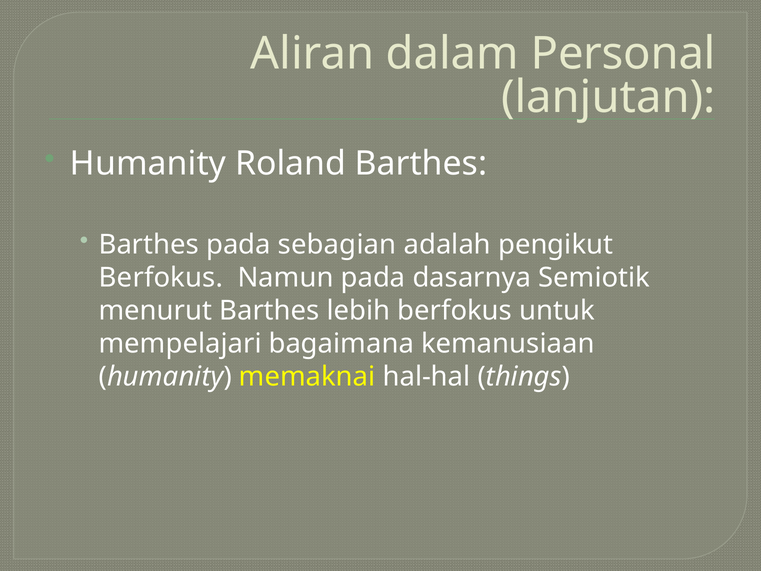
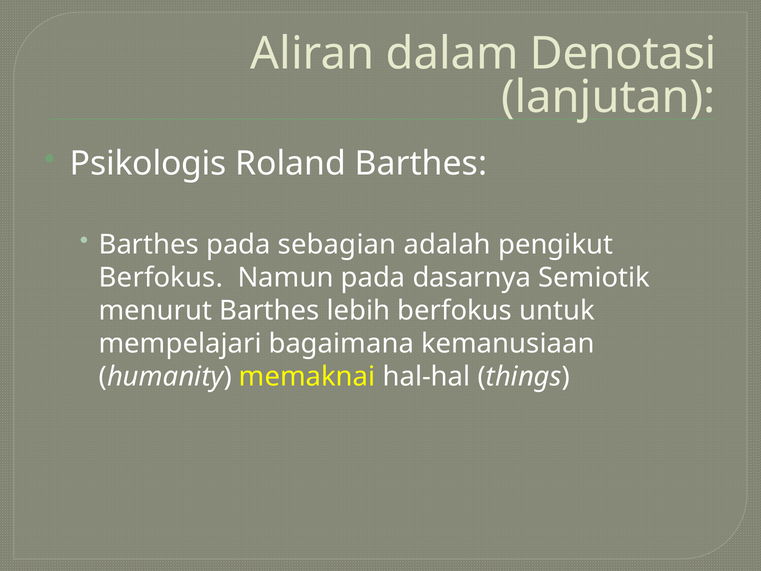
Personal: Personal -> Denotasi
Humanity at (148, 163): Humanity -> Psikologis
